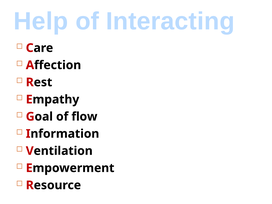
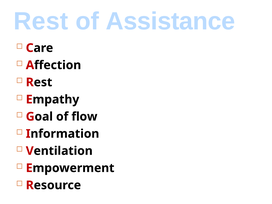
Help at (41, 21): Help -> Rest
Interacting: Interacting -> Assistance
